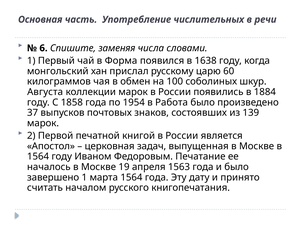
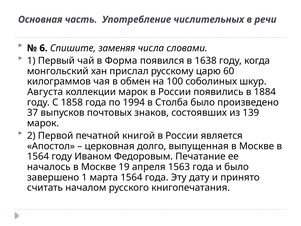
1954: 1954 -> 1994
Работа: Работа -> Столба
задач: задач -> долго
